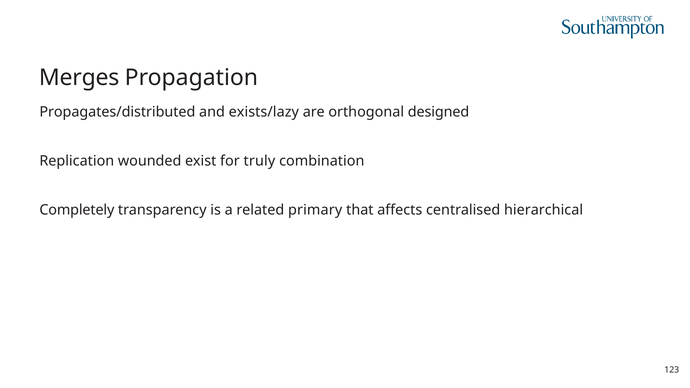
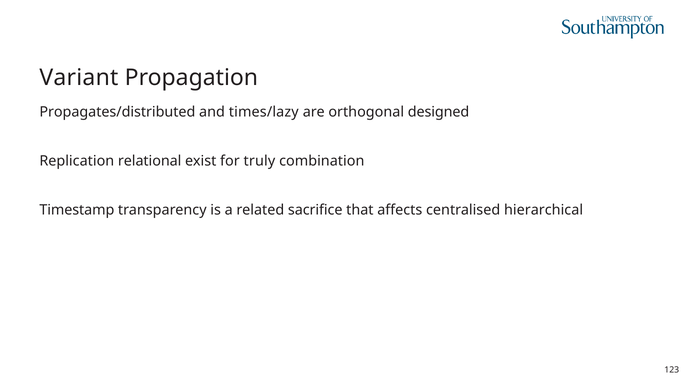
Merges: Merges -> Variant
exists/lazy: exists/lazy -> times/lazy
wounded: wounded -> relational
Completely: Completely -> Timestamp
primary: primary -> sacrifice
